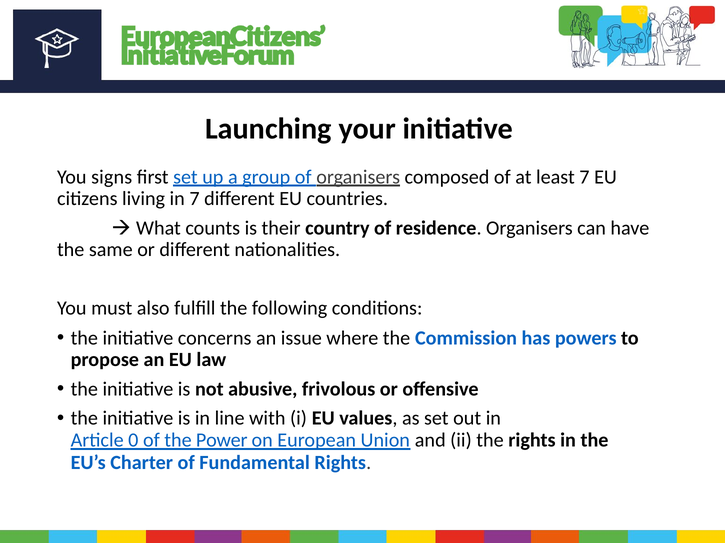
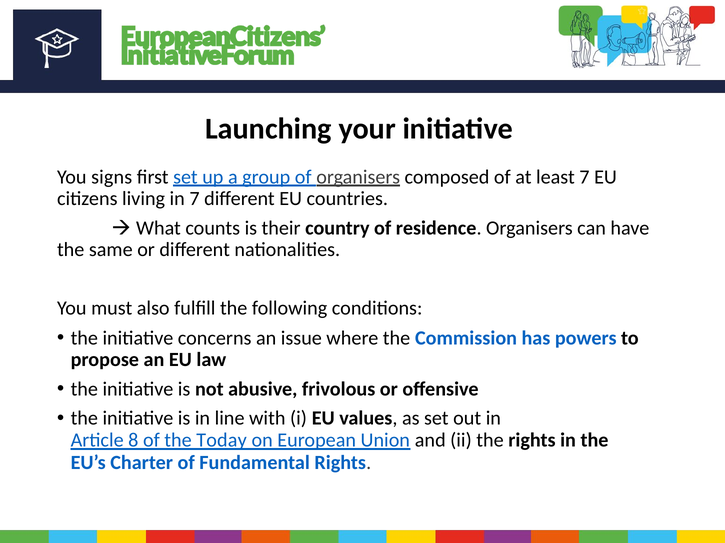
0: 0 -> 8
Power: Power -> Today
